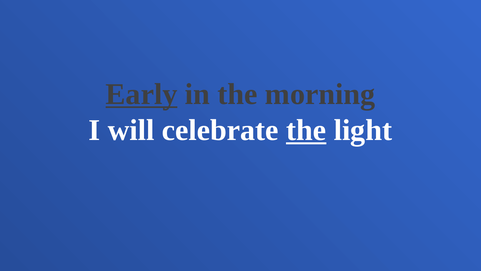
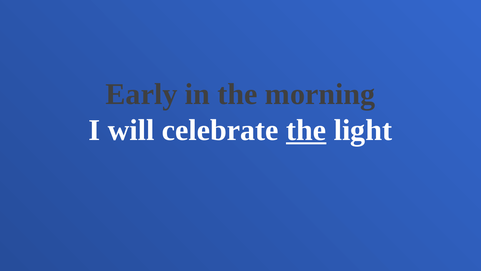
Early underline: present -> none
